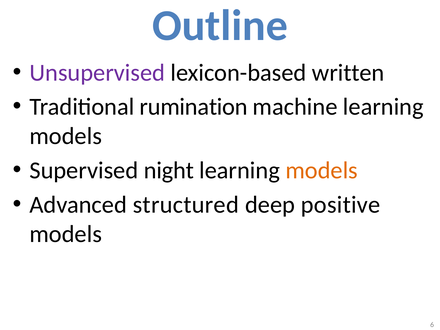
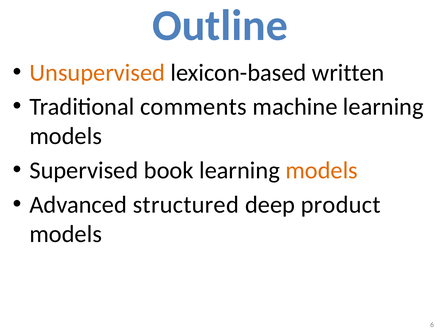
Unsupervised colour: purple -> orange
rumination: rumination -> comments
night: night -> book
positive: positive -> product
